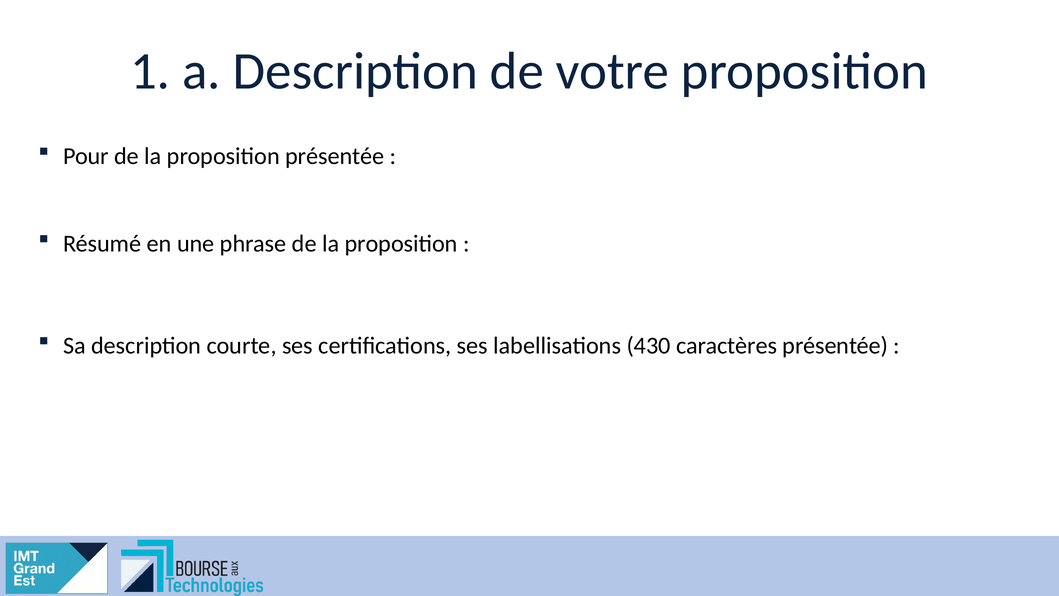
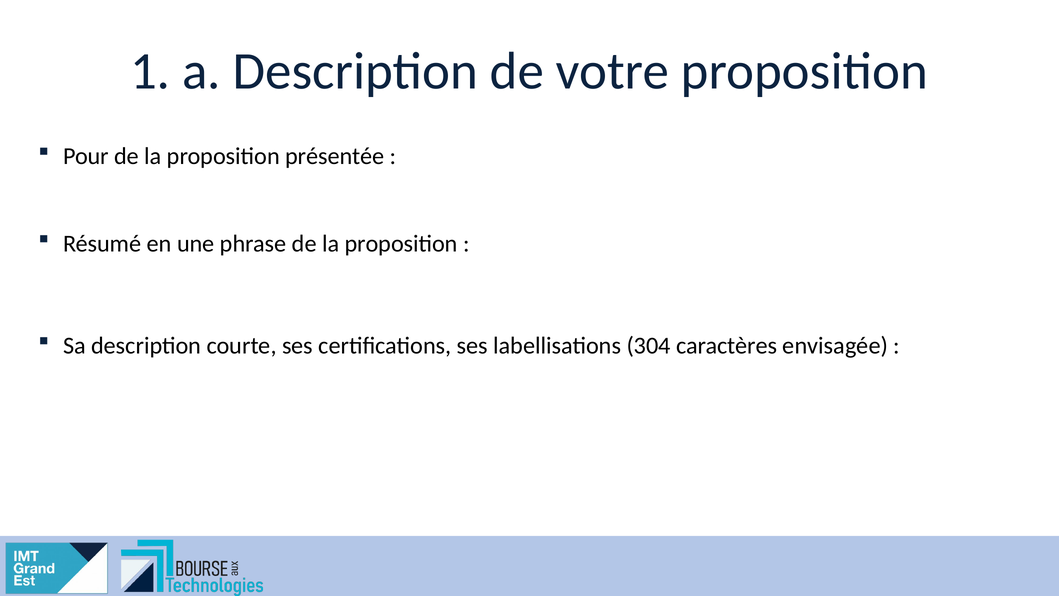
430: 430 -> 304
caractères présentée: présentée -> envisagée
